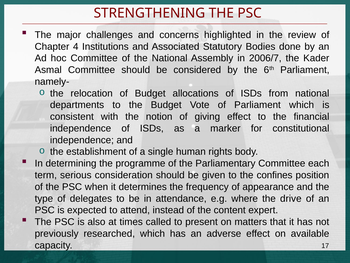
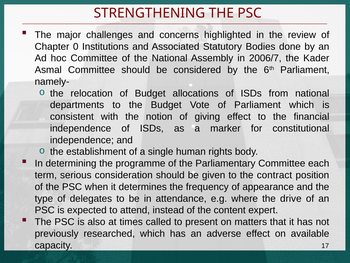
4: 4 -> 0
confines: confines -> contract
